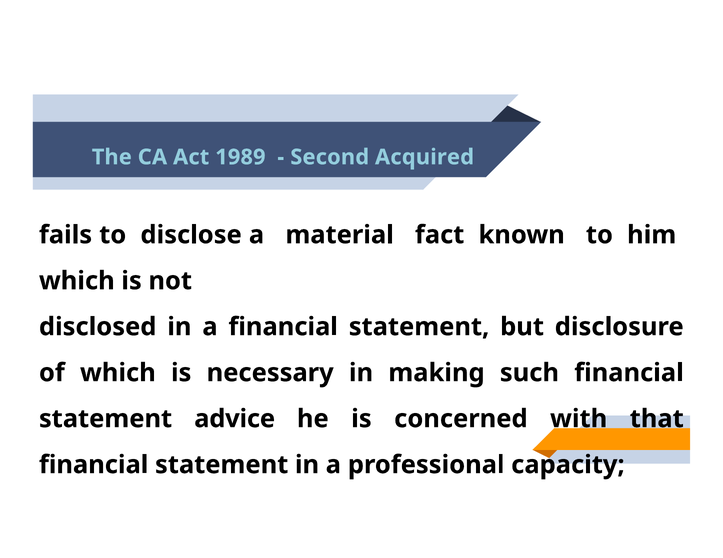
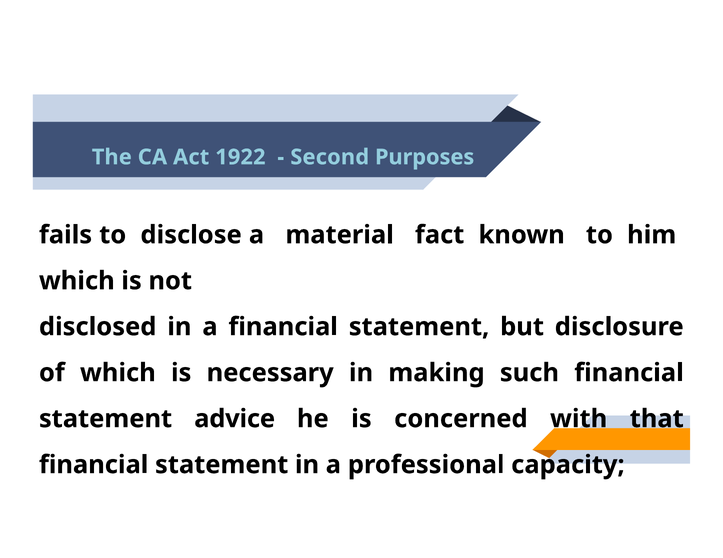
1989: 1989 -> 1922
Acquired: Acquired -> Purposes
